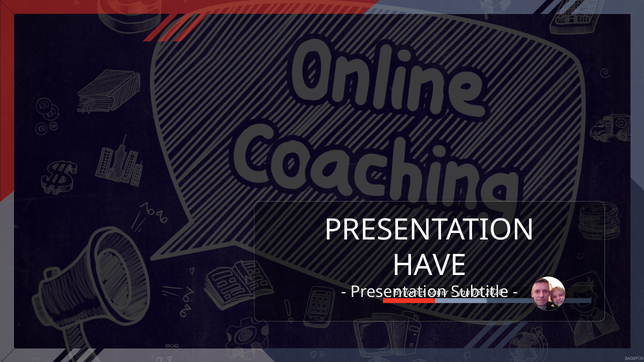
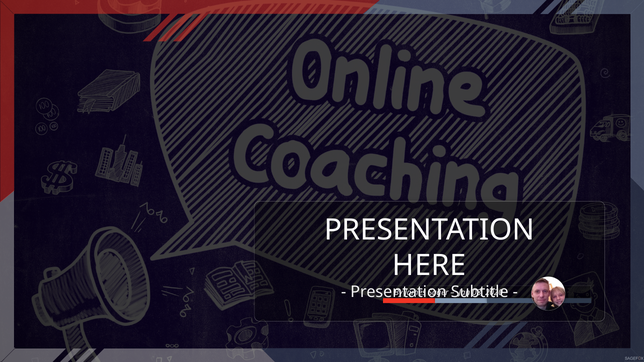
HAVE: HAVE -> HERE
